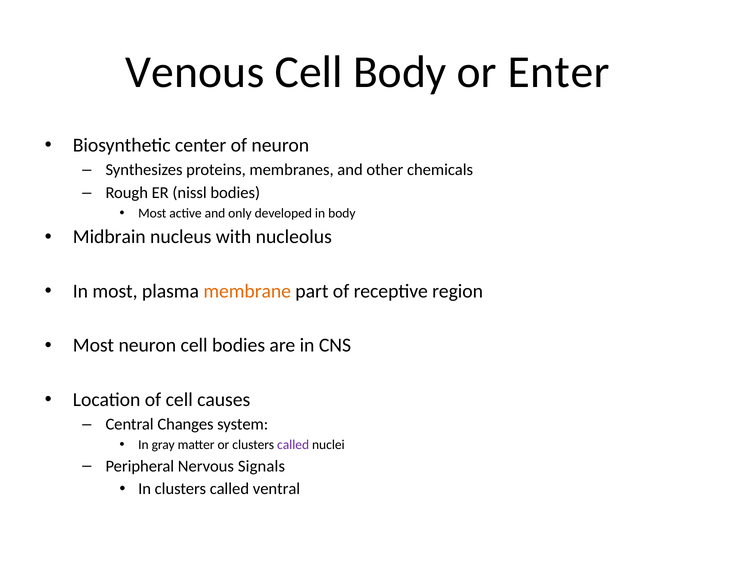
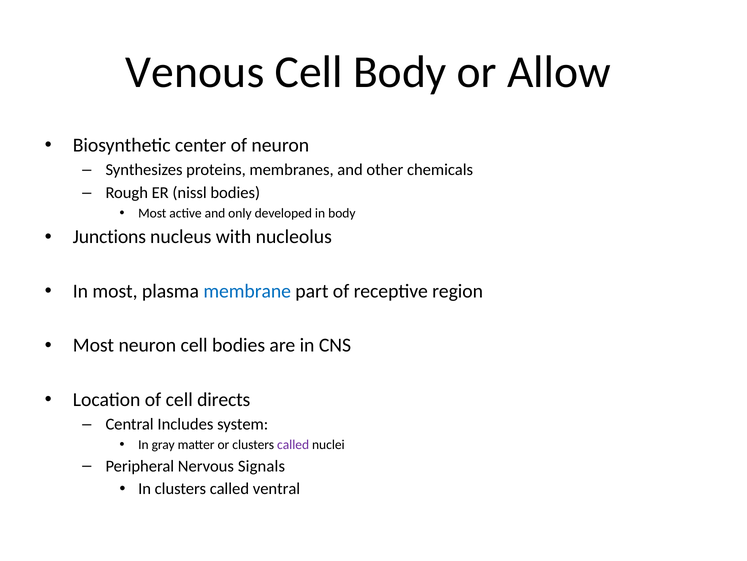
Enter: Enter -> Allow
Midbrain: Midbrain -> Junctions
membrane colour: orange -> blue
causes: causes -> directs
Changes: Changes -> Includes
